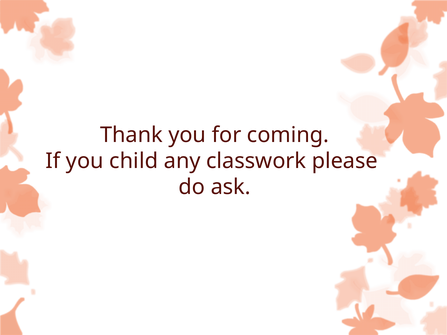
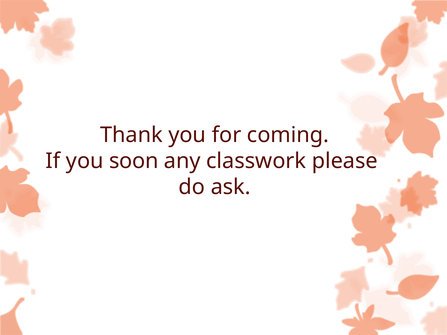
child: child -> soon
